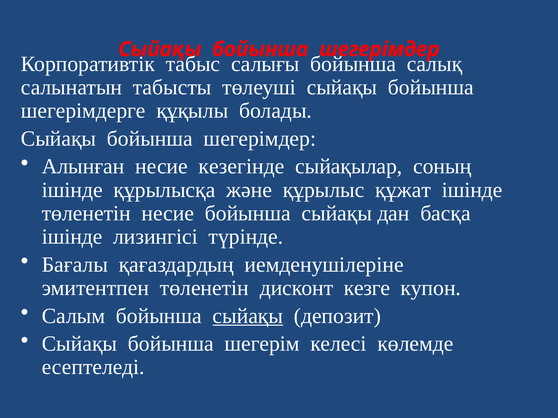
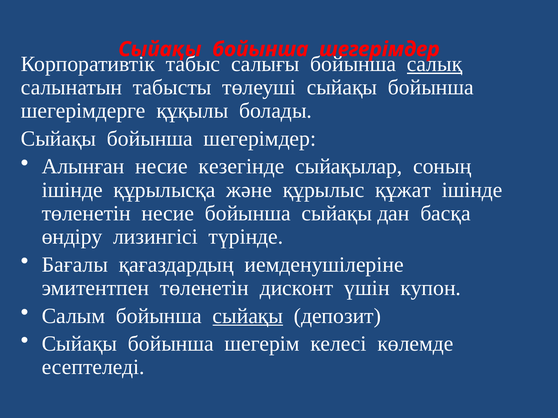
салық underline: none -> present
ішінде at (72, 237): ішінде -> өндіру
кезге: кезге -> үшін
